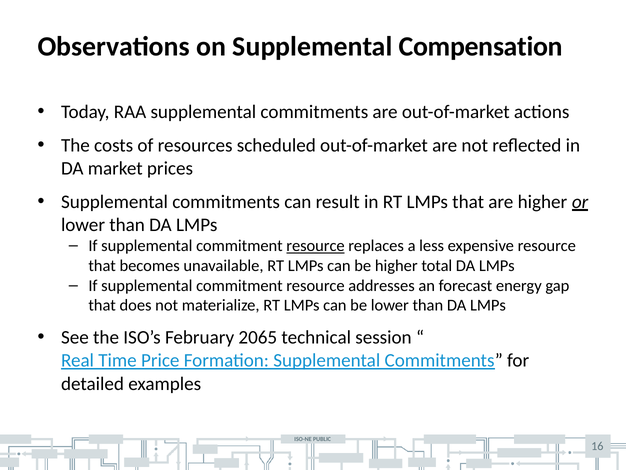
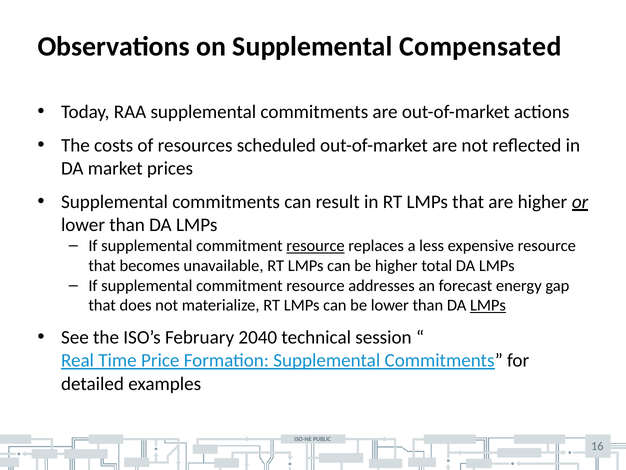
Compensation: Compensation -> Compensated
LMPs at (488, 305) underline: none -> present
2065: 2065 -> 2040
